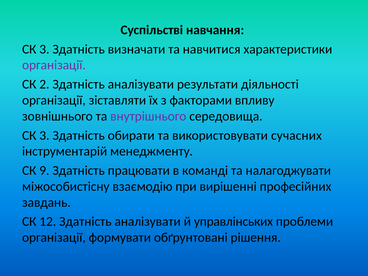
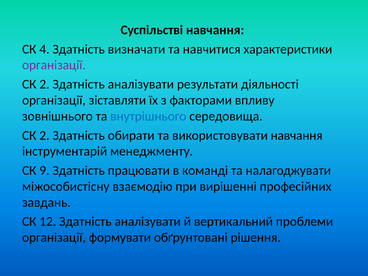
3 at (44, 49): 3 -> 4
внутрішнього colour: purple -> blue
3 at (44, 135): 3 -> 2
використовувати сучасних: сучасних -> навчання
управлінських: управлінських -> вертикальний
